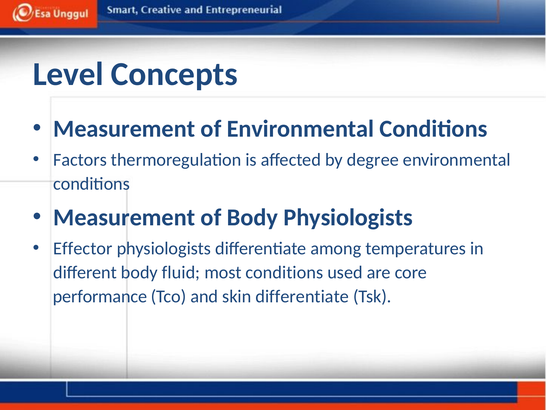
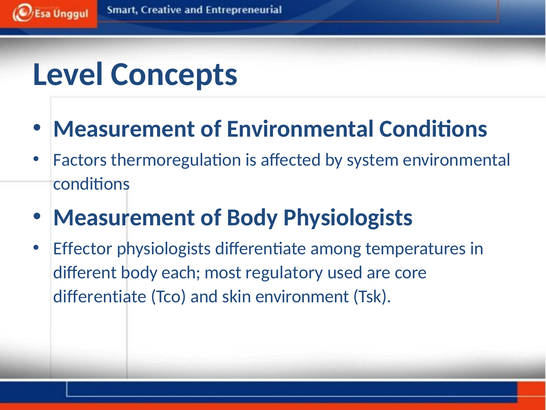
degree: degree -> system
fluid: fluid -> each
most conditions: conditions -> regulatory
performance at (100, 296): performance -> differentiate
skin differentiate: differentiate -> environment
